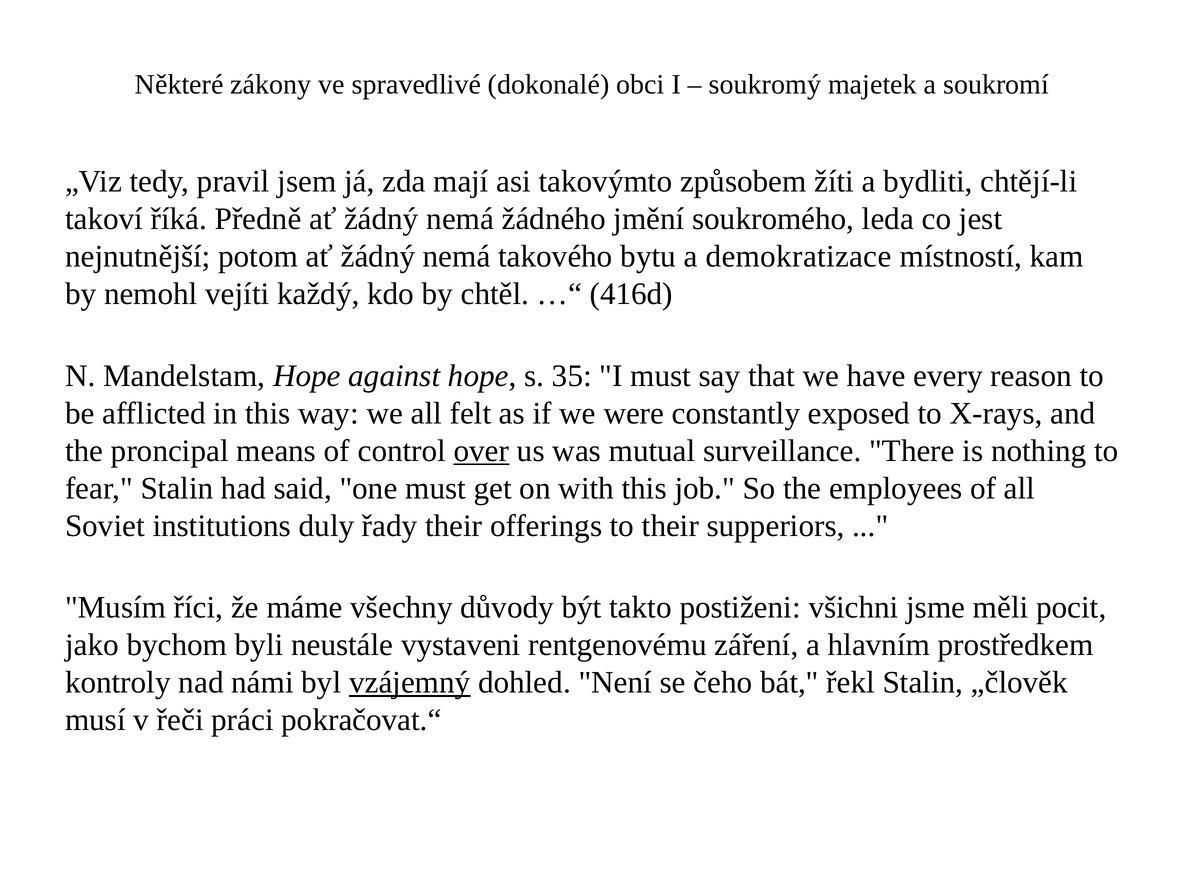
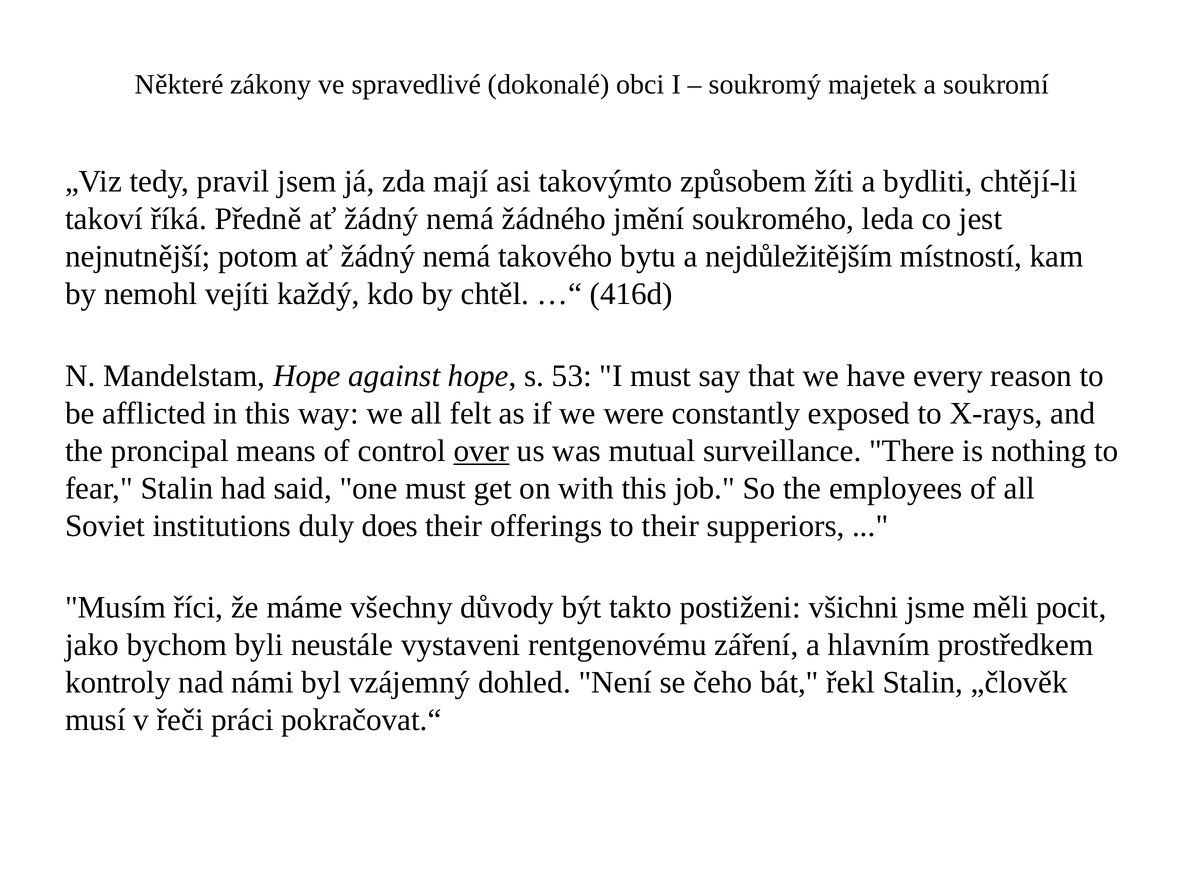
demokratizace: demokratizace -> nejdůležitějším
35: 35 -> 53
řady: řady -> does
vzájemný underline: present -> none
